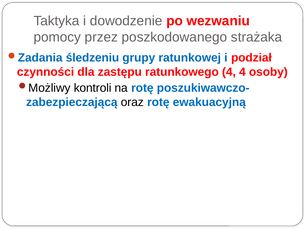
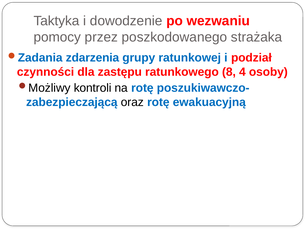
śledzeniu: śledzeniu -> zdarzenia
ratunkowego 4: 4 -> 8
